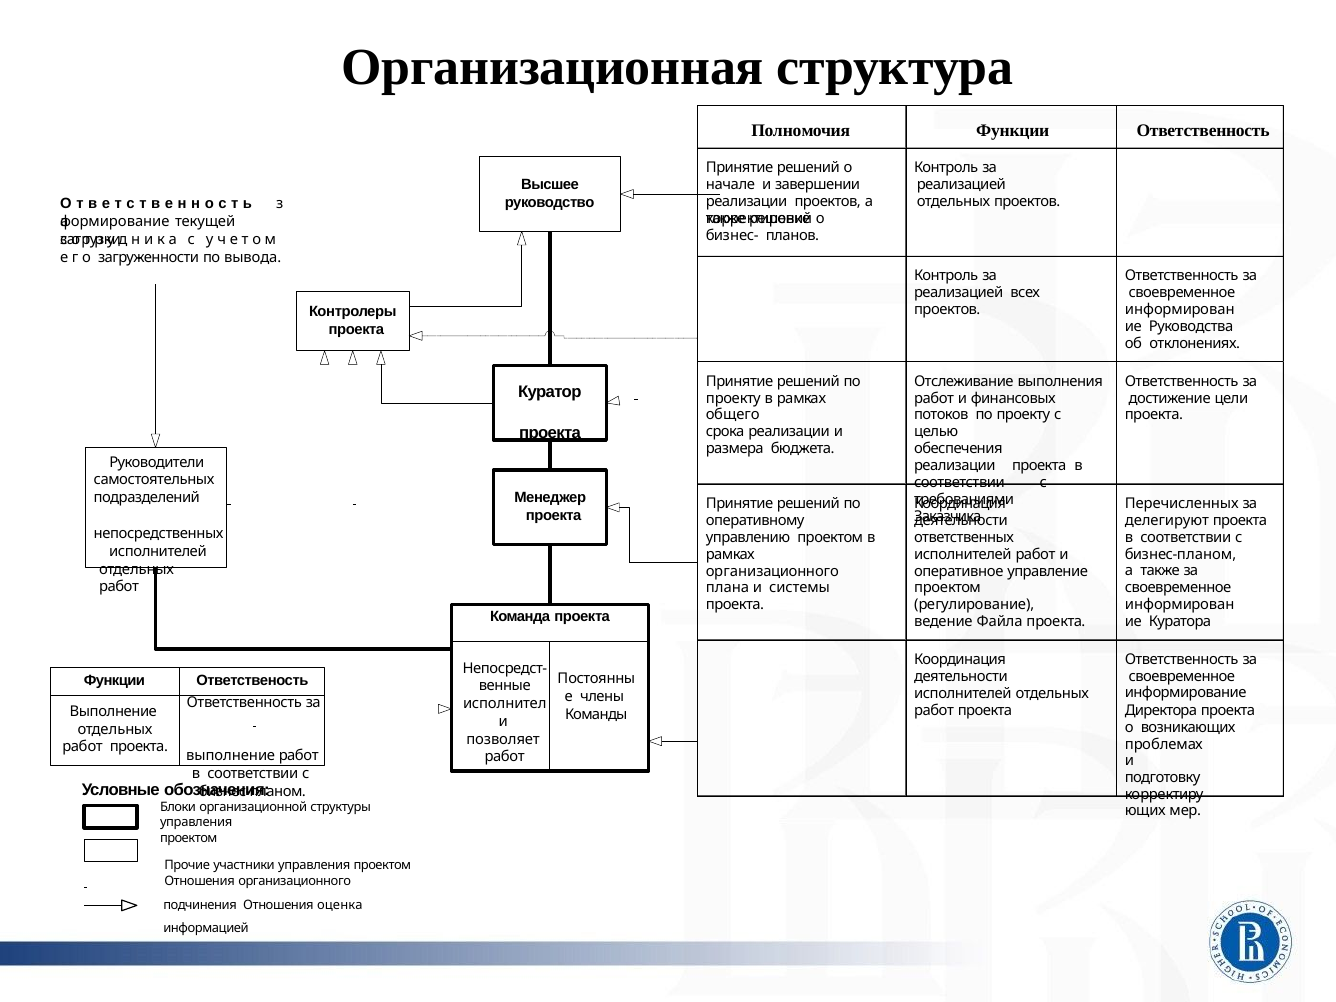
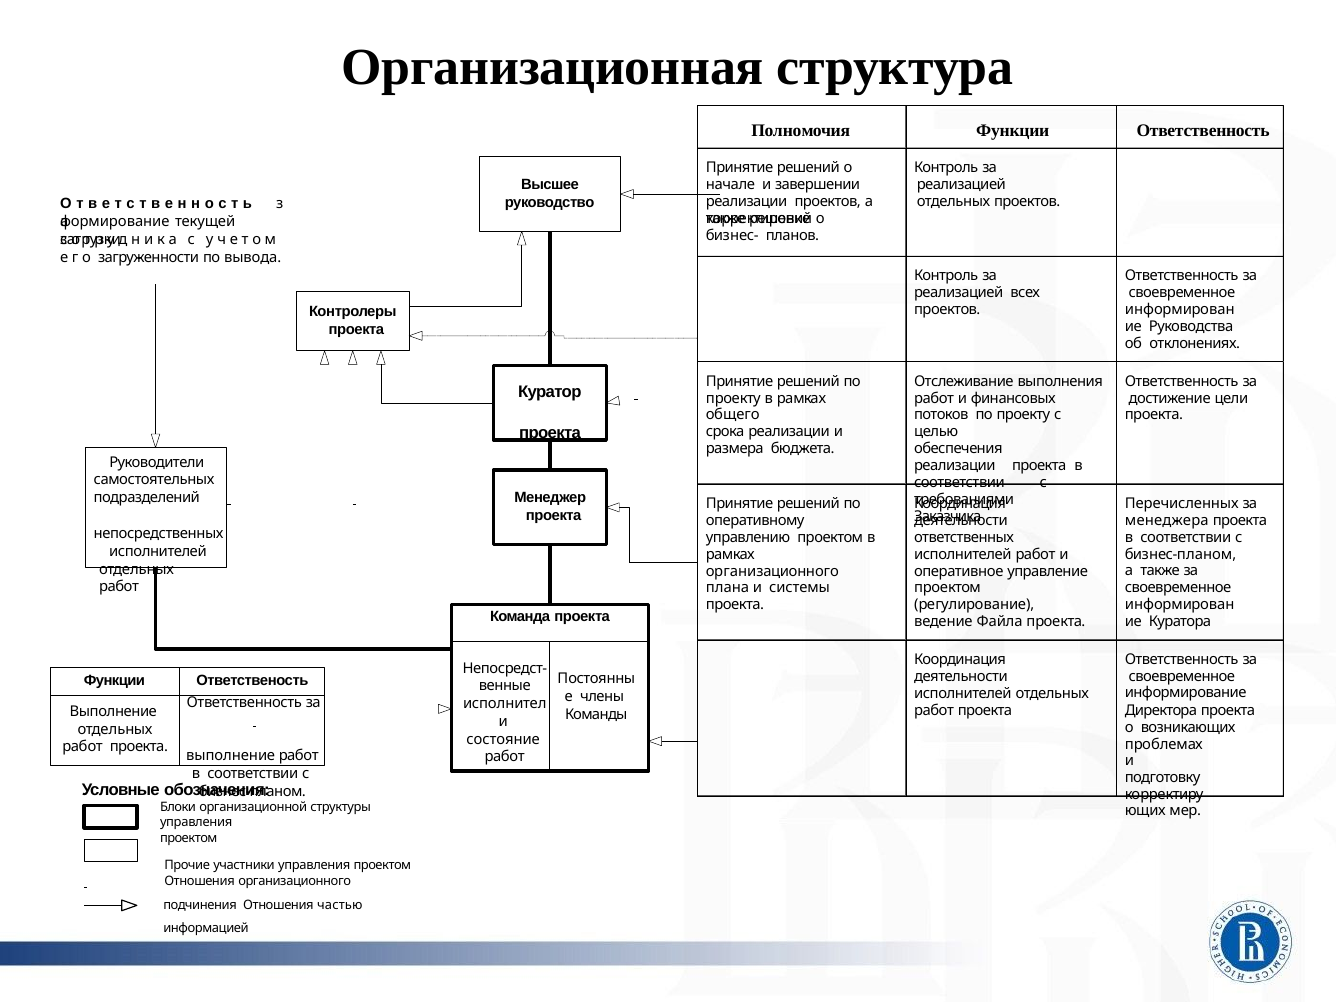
делегируют: делегируют -> менеджера
позволяет: позволяет -> состояние
оценка: оценка -> частью
